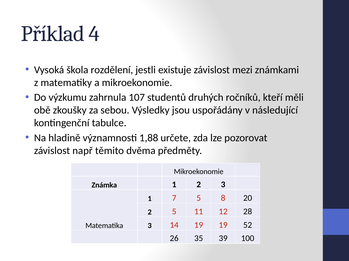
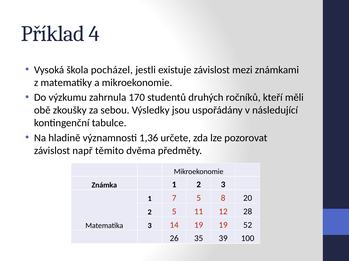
rozdělení: rozdělení -> pocházel
107: 107 -> 170
1,88: 1,88 -> 1,36
